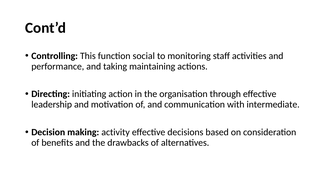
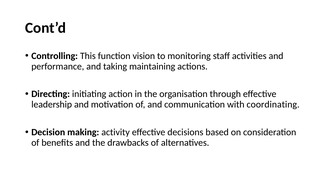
social: social -> vision
intermediate: intermediate -> coordinating
